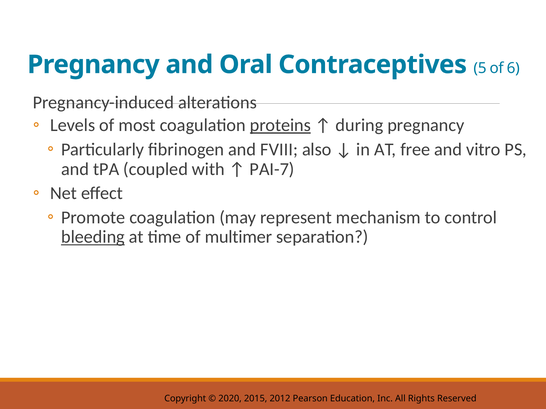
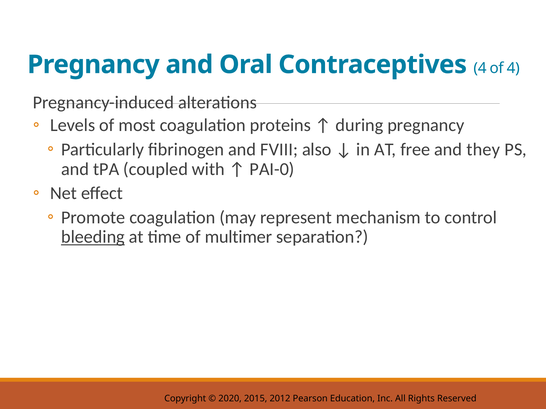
Contraceptives 5: 5 -> 4
of 6: 6 -> 4
proteins underline: present -> none
vitro: vitro -> they
I-7: I-7 -> I-0
